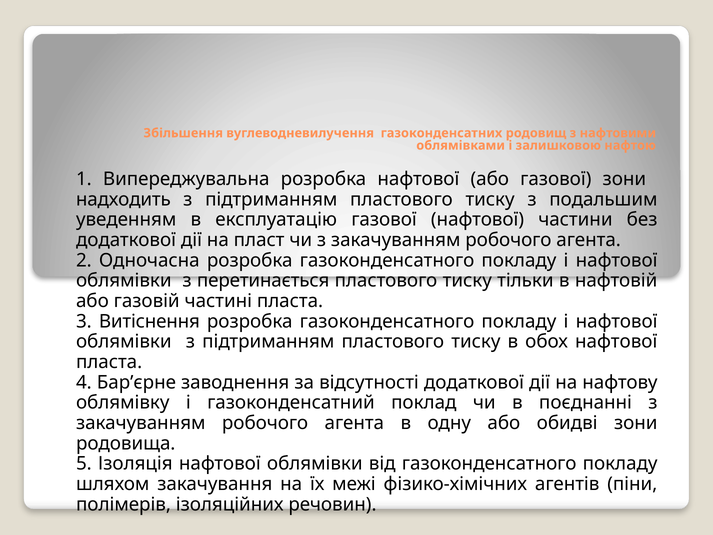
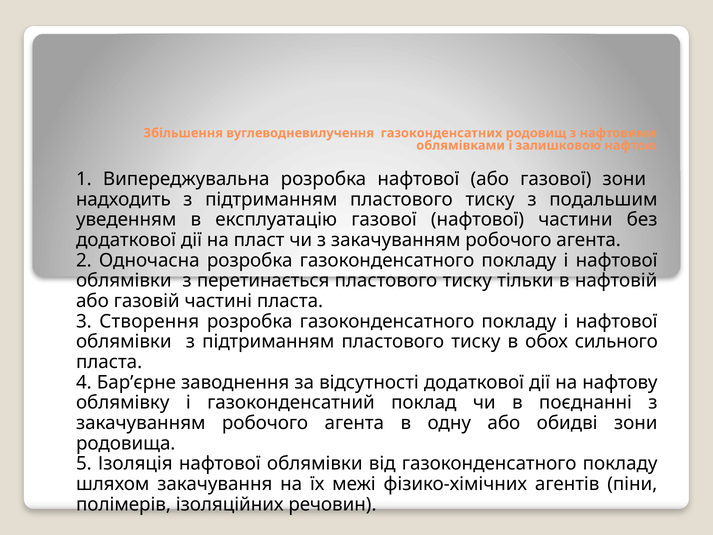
Витіснення: Витіснення -> Створення
обох нафтової: нафтової -> сильного
